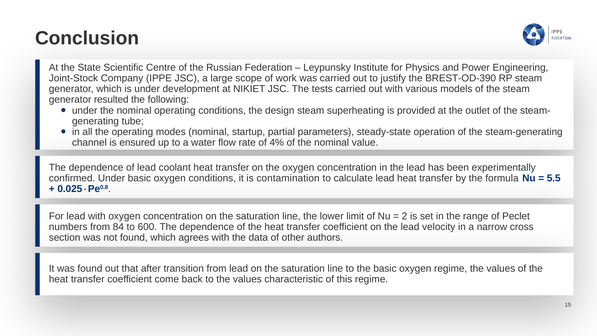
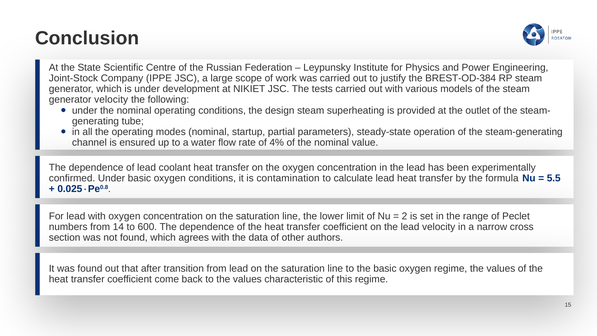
BREST-OD-390: BREST-OD-390 -> BREST-OD-384
generator resulted: resulted -> velocity
84: 84 -> 14
